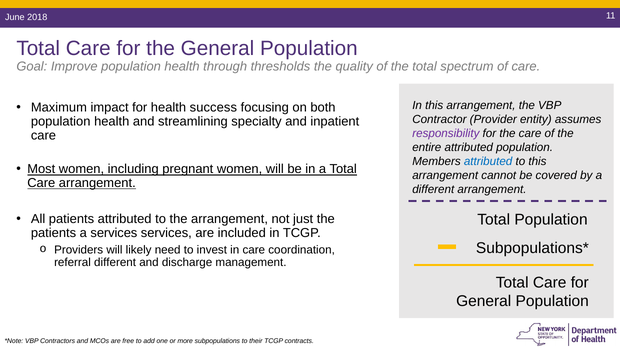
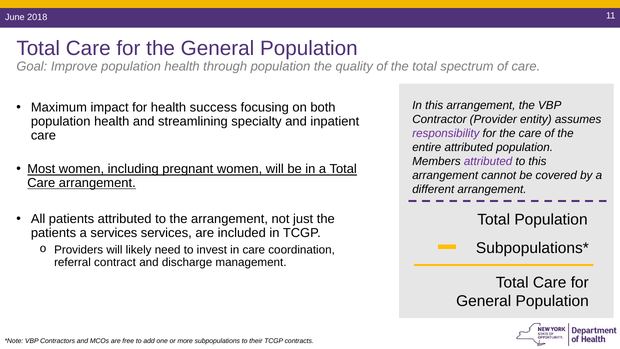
through thresholds: thresholds -> population
attributed at (488, 161) colour: blue -> purple
referral different: different -> contract
